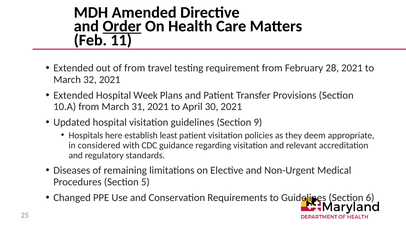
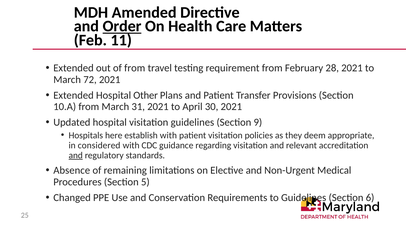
32: 32 -> 72
Week: Week -> Other
establish least: least -> with
and at (76, 155) underline: none -> present
Diseases: Diseases -> Absence
